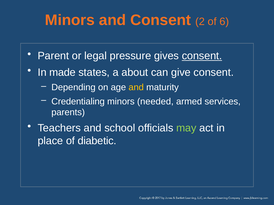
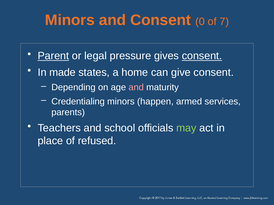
2: 2 -> 0
6: 6 -> 7
Parent underline: none -> present
about: about -> home
and at (136, 88) colour: yellow -> pink
needed: needed -> happen
diabetic: diabetic -> refused
